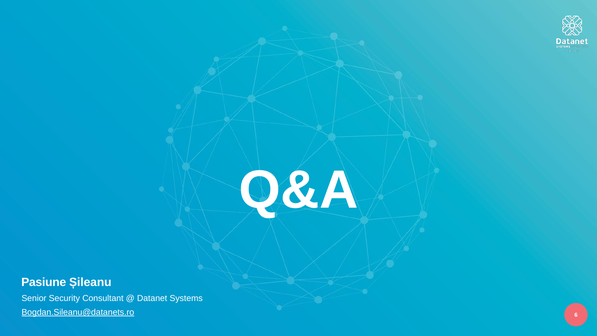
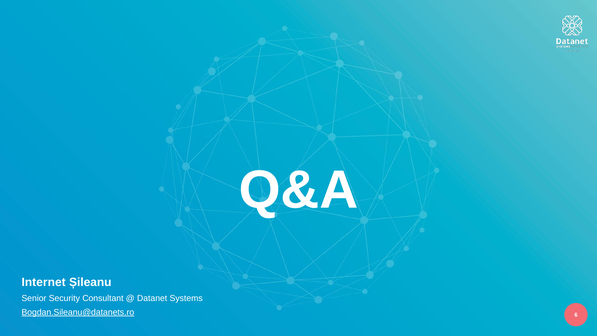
Pasiune: Pasiune -> Internet
